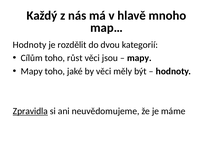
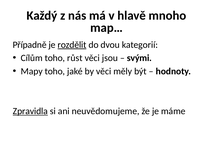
Hodnoty at (30, 45): Hodnoty -> Případně
rozdělit underline: none -> present
mapy at (139, 58): mapy -> svými
